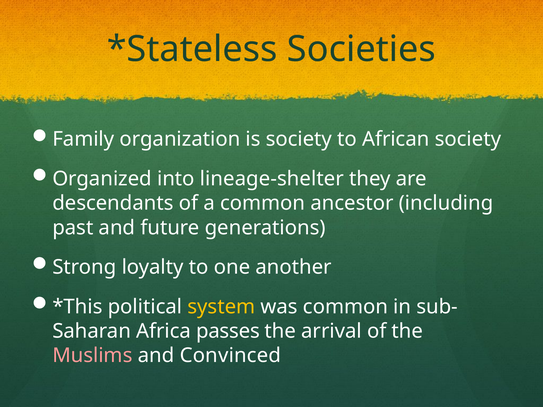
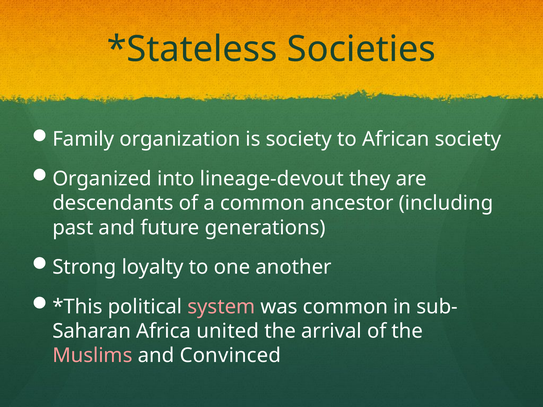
lineage-shelter: lineage-shelter -> lineage-devout
system colour: yellow -> pink
passes: passes -> united
